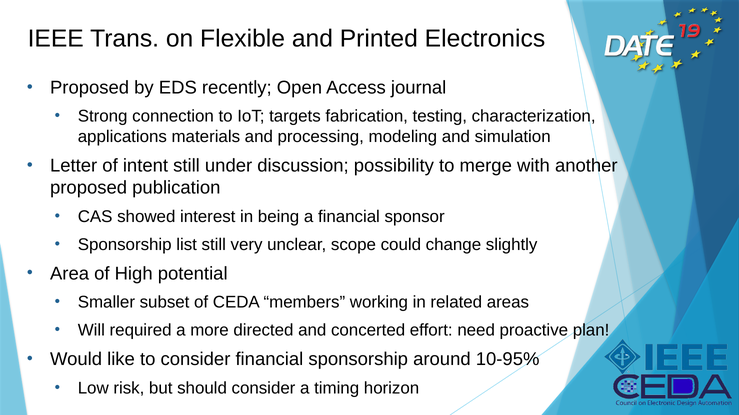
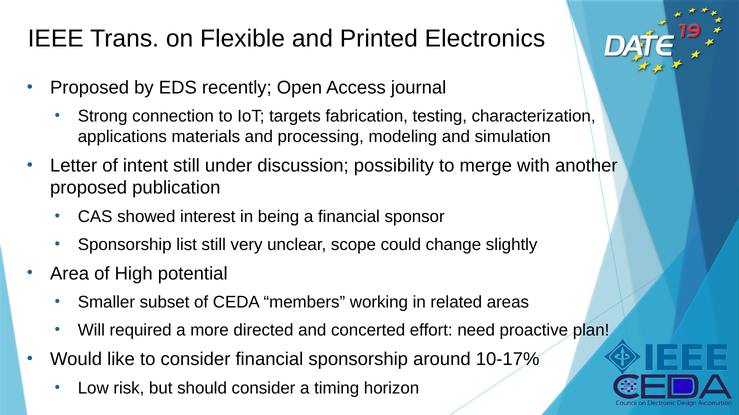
10-95%: 10-95% -> 10-17%
